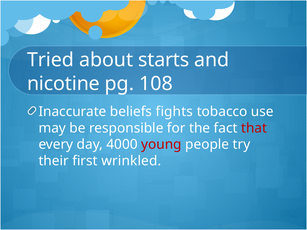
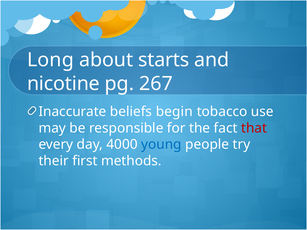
Tried: Tried -> Long
108: 108 -> 267
fights: fights -> begin
young colour: red -> blue
wrinkled: wrinkled -> methods
